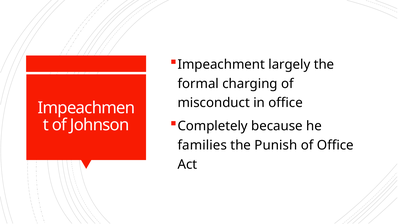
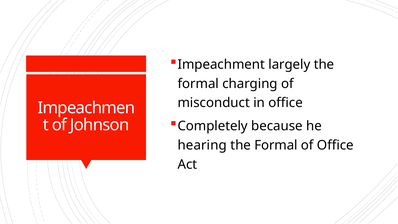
families: families -> hearing
Punish at (276, 145): Punish -> Formal
